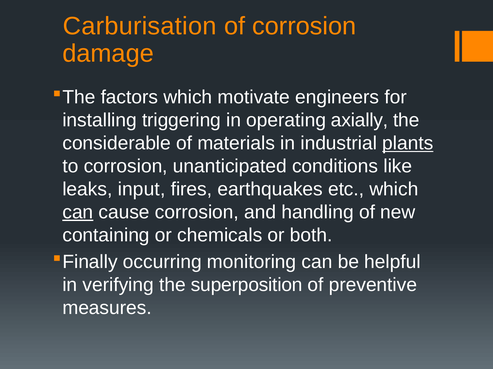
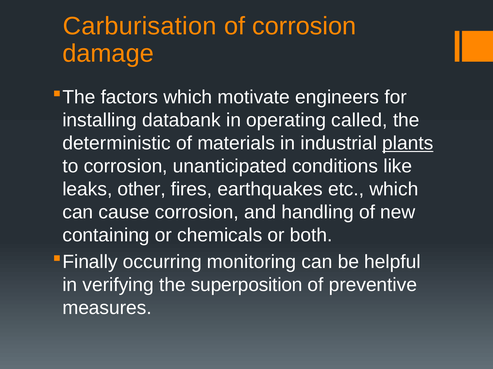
triggering: triggering -> databank
axially: axially -> called
considerable: considerable -> deterministic
input: input -> other
can at (78, 213) underline: present -> none
